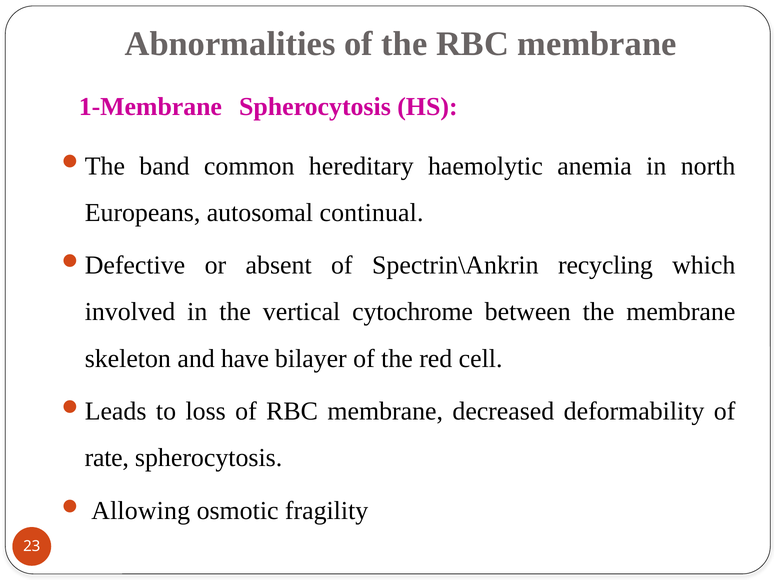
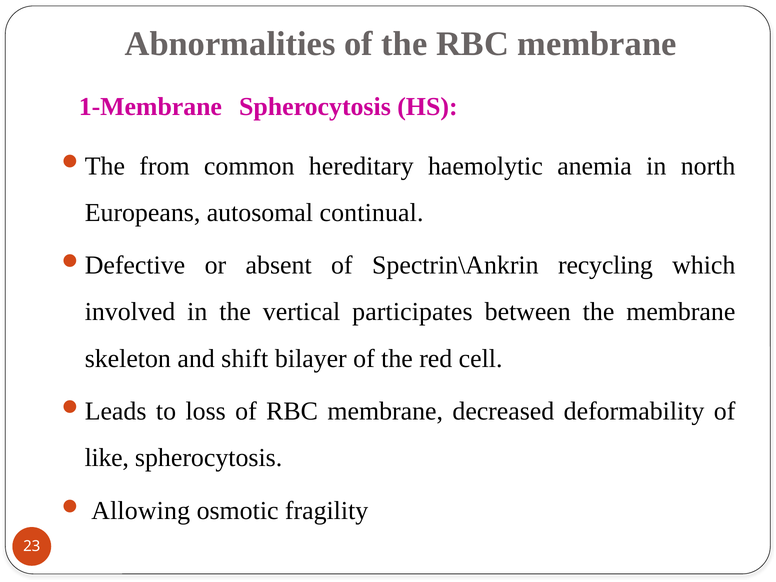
band: band -> from
cytochrome: cytochrome -> participates
have: have -> shift
rate: rate -> like
